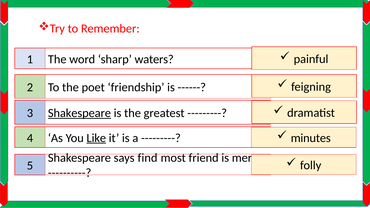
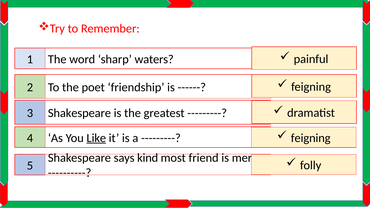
Shakespeare at (79, 113) underline: present -> none
minutes at (311, 138): minutes -> feigning
find: find -> kind
